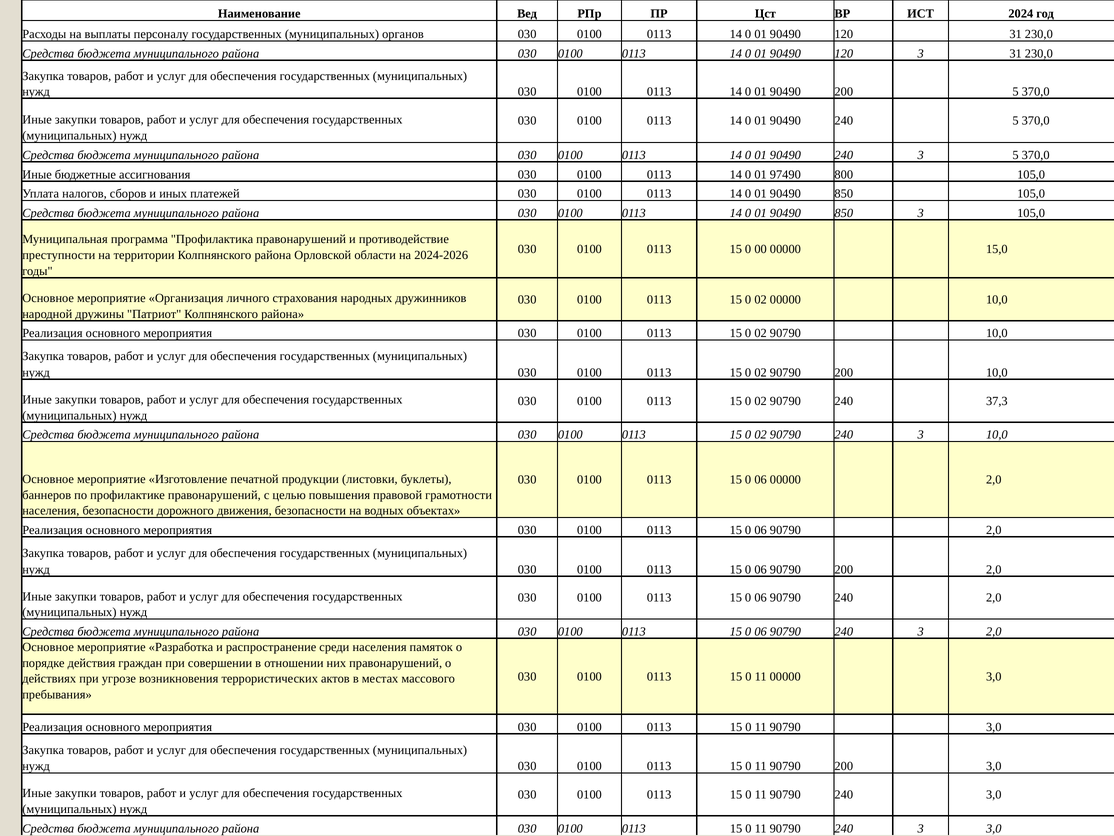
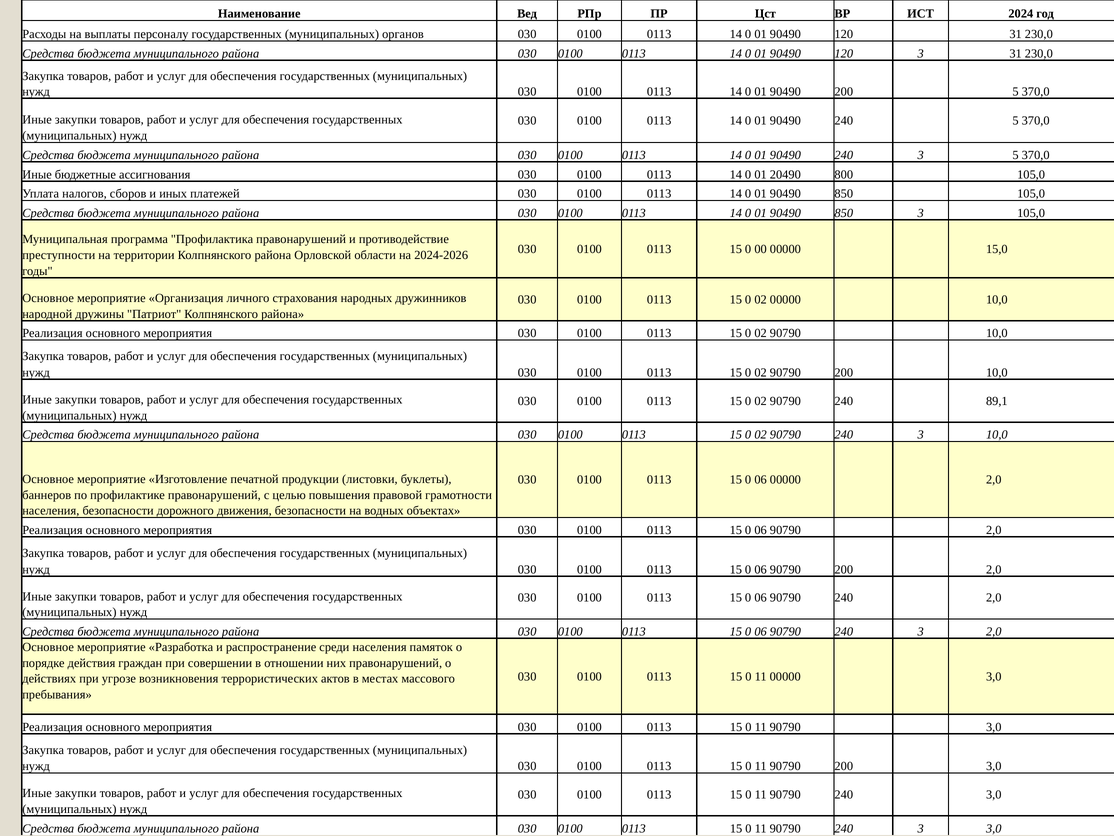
97490: 97490 -> 20490
37,3: 37,3 -> 89,1
